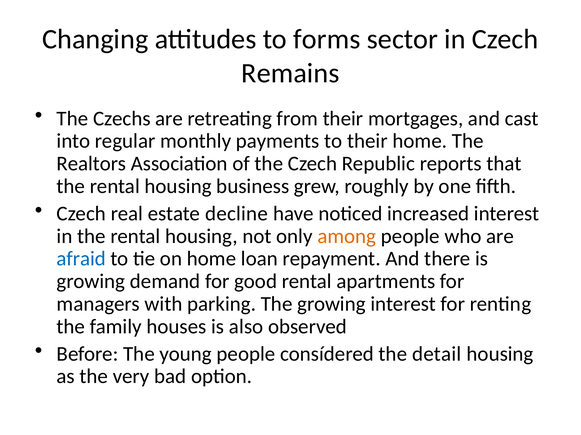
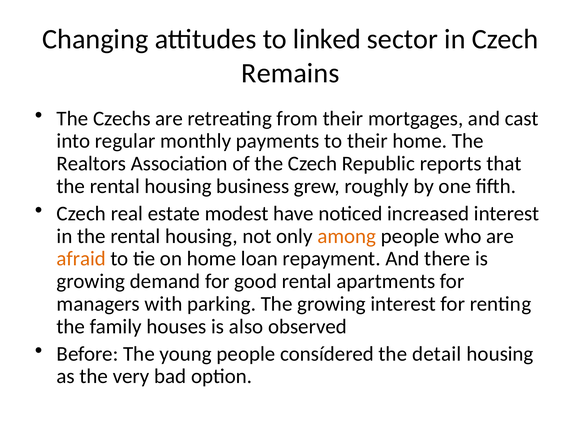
forms: forms -> linked
decline: decline -> modest
afraid colour: blue -> orange
